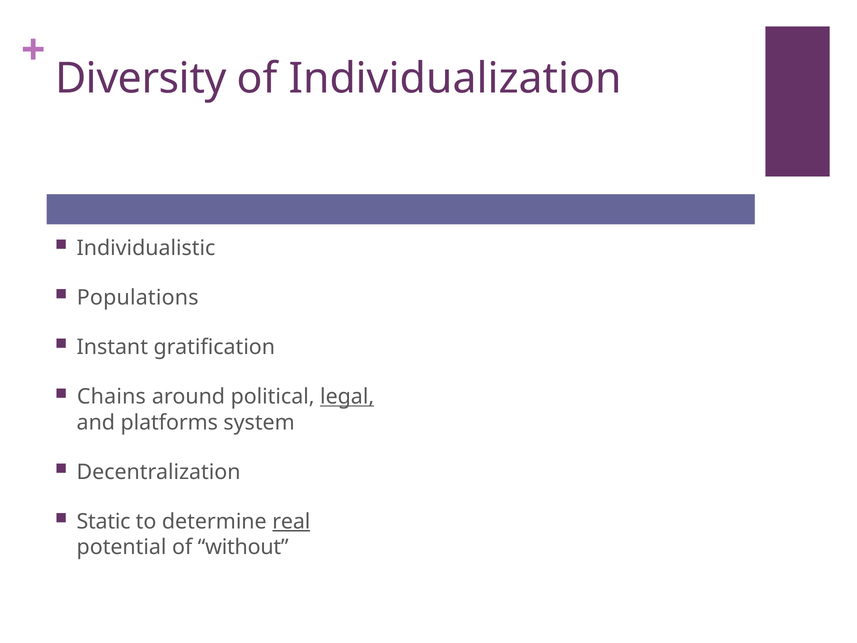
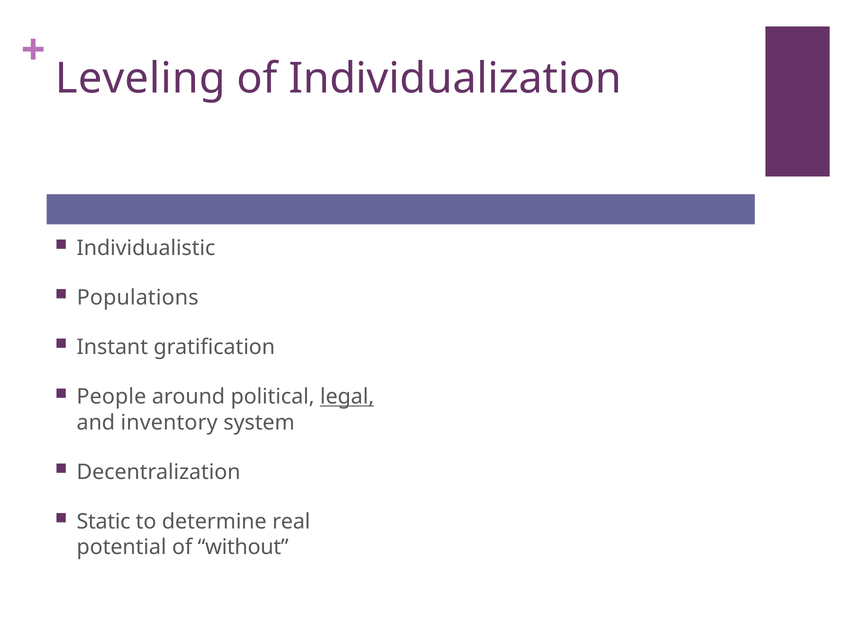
Diversity: Diversity -> Leveling
Chains: Chains -> People
platforms: platforms -> inventory
real underline: present -> none
